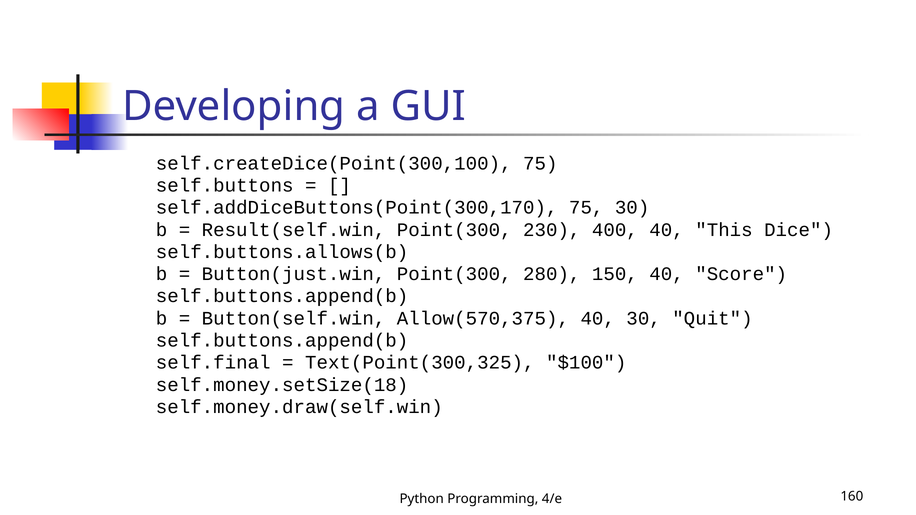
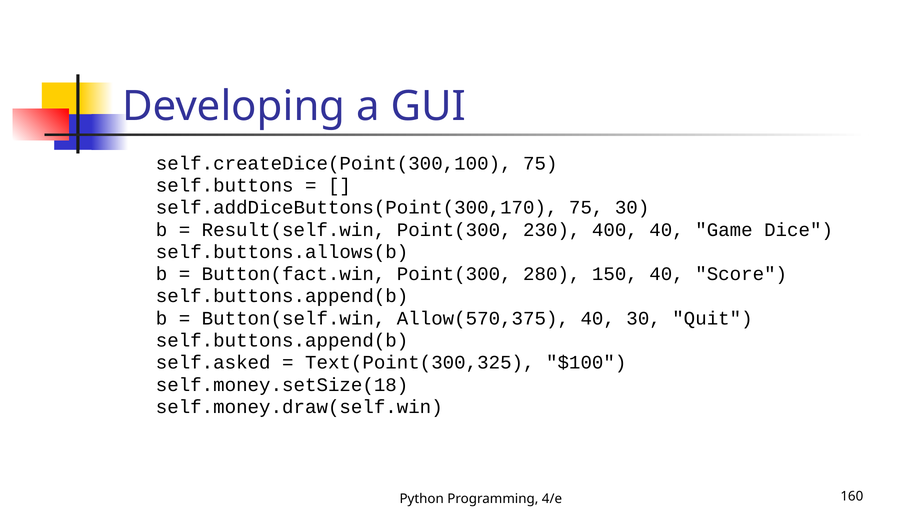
This: This -> Game
Button(just.win: Button(just.win -> Button(fact.win
self.final: self.final -> self.asked
